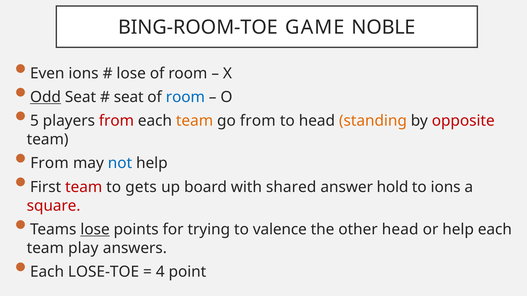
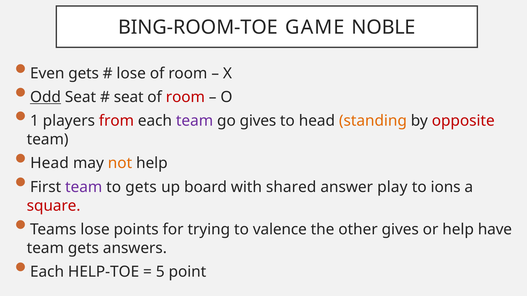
Even ions: ions -> gets
room at (185, 97) colour: blue -> red
5: 5 -> 1
team at (195, 121) colour: orange -> purple
go from: from -> gives
From at (49, 163): From -> Head
not colour: blue -> orange
team at (84, 187) colour: red -> purple
hold: hold -> play
lose at (95, 230) underline: present -> none
other head: head -> gives
help each: each -> have
team play: play -> gets
LOSE-TOE: LOSE-TOE -> HELP-TOE
4: 4 -> 5
